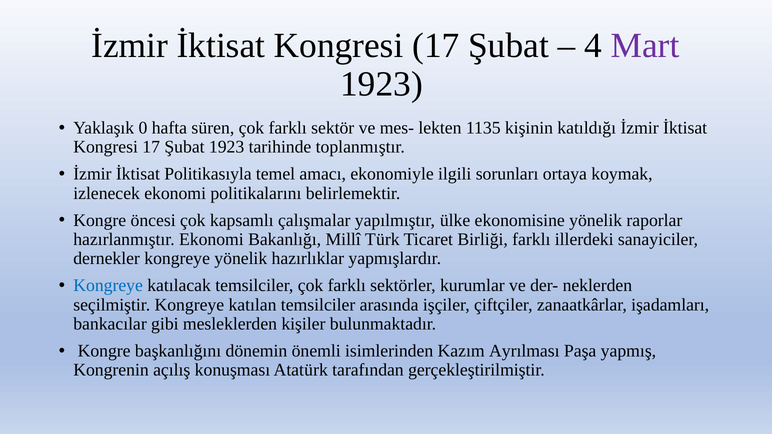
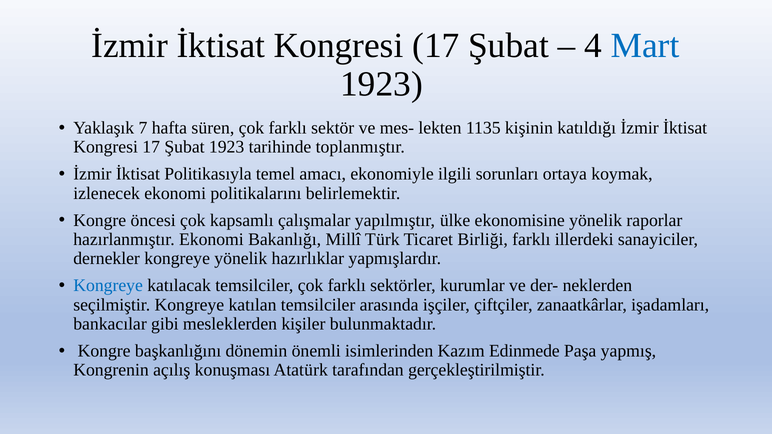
Mart colour: purple -> blue
0: 0 -> 7
Ayrılması: Ayrılması -> Edinmede
